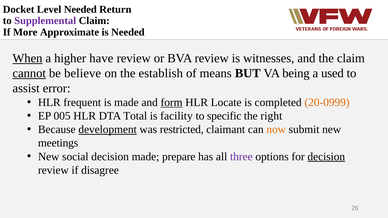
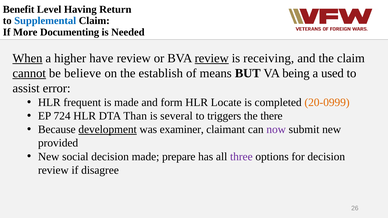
Docket: Docket -> Benefit
Level Needed: Needed -> Having
Supplemental colour: purple -> blue
Approximate: Approximate -> Documenting
review at (212, 58) underline: none -> present
witnesses: witnesses -> receiving
form underline: present -> none
005: 005 -> 724
Total: Total -> Than
facility: facility -> several
specific: specific -> triggers
right: right -> there
restricted: restricted -> examiner
now colour: orange -> purple
meetings: meetings -> provided
decision at (326, 157) underline: present -> none
